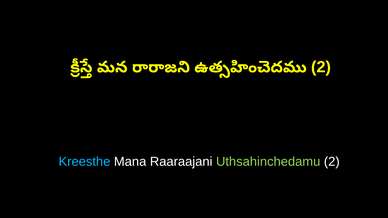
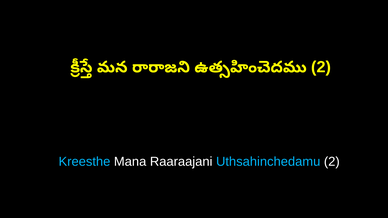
Uthsahinchedamu colour: light green -> light blue
